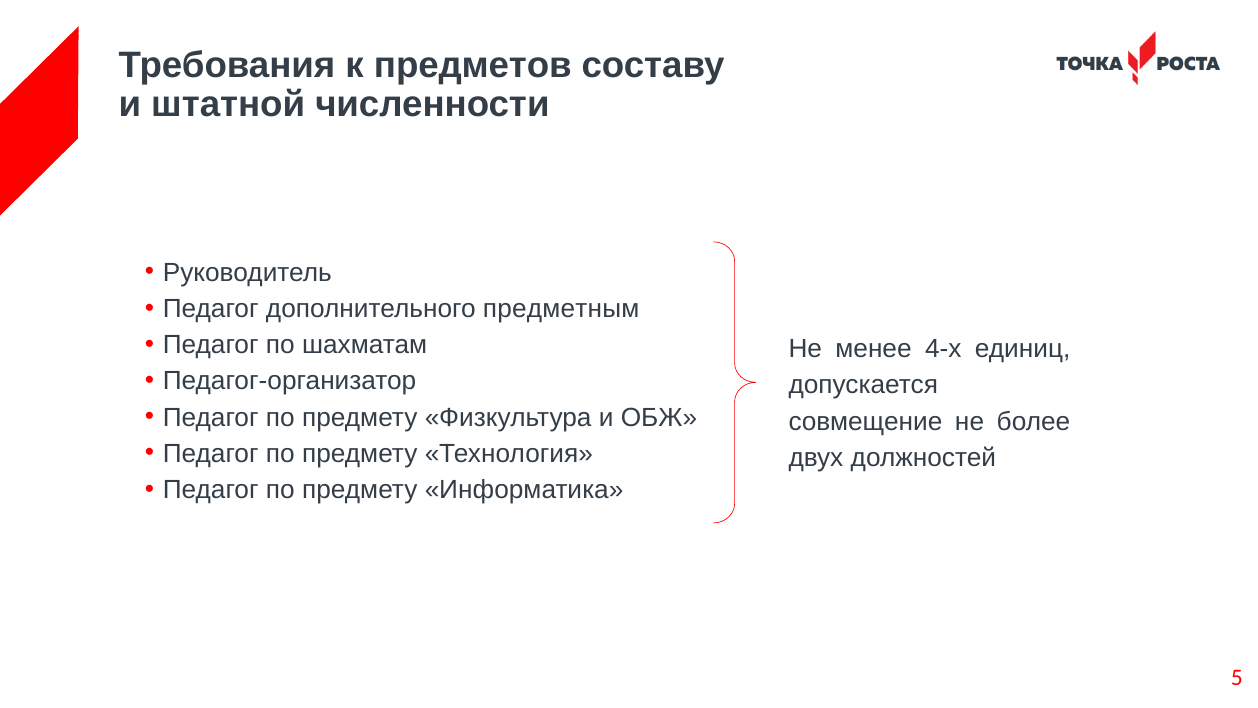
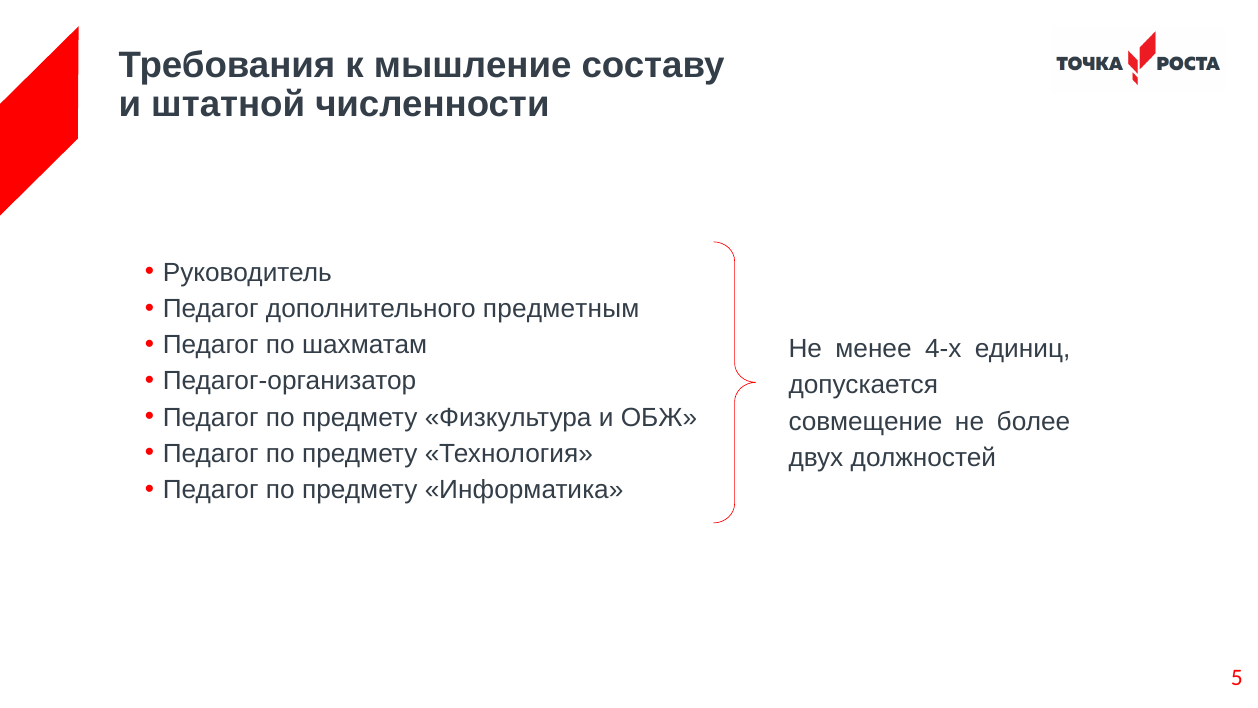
предметов: предметов -> мышление
